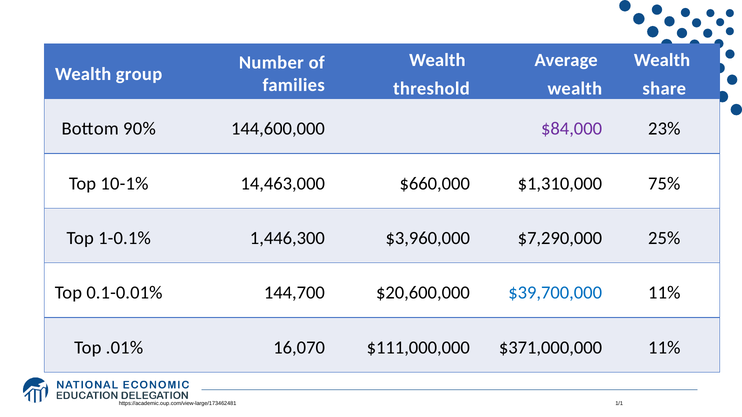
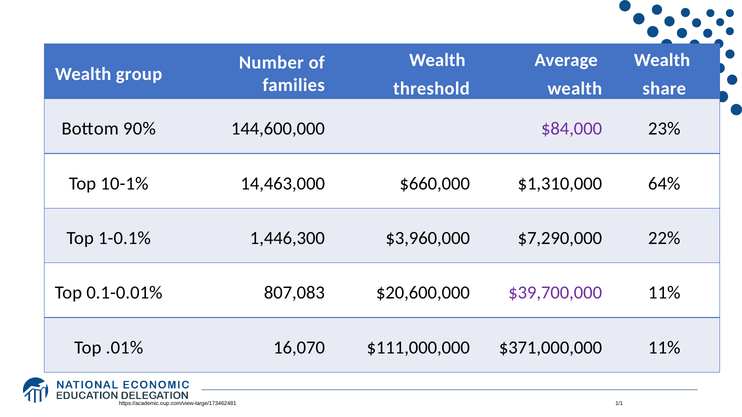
75%: 75% -> 64%
25%: 25% -> 22%
144,700: 144,700 -> 807,083
$39,700,000 colour: blue -> purple
